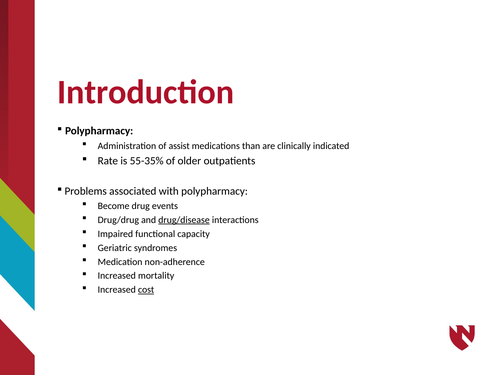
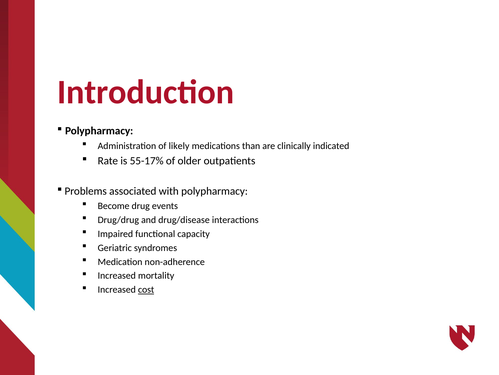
assist: assist -> likely
55-35%: 55-35% -> 55-17%
drug/disease underline: present -> none
